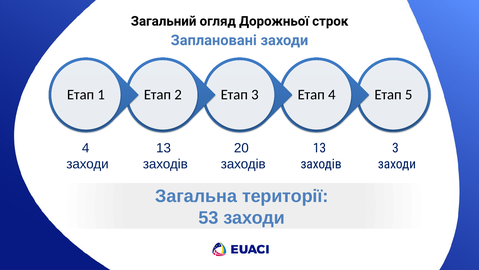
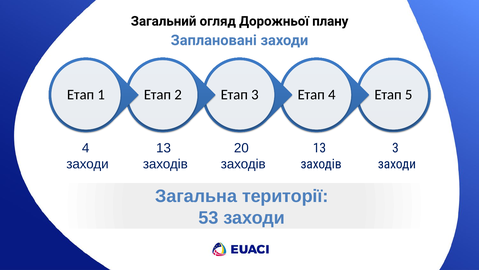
строк: строк -> плану
